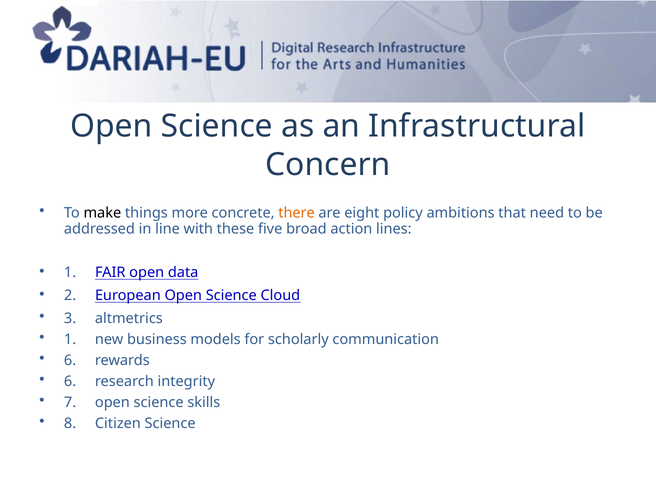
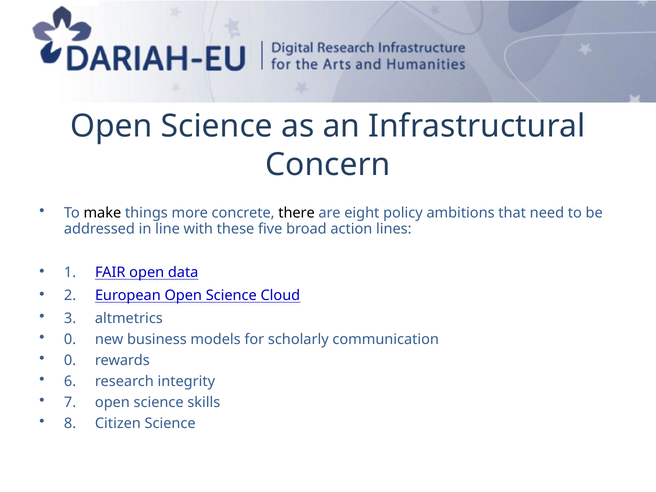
there colour: orange -> black
1 at (70, 340): 1 -> 0
6 at (70, 361): 6 -> 0
